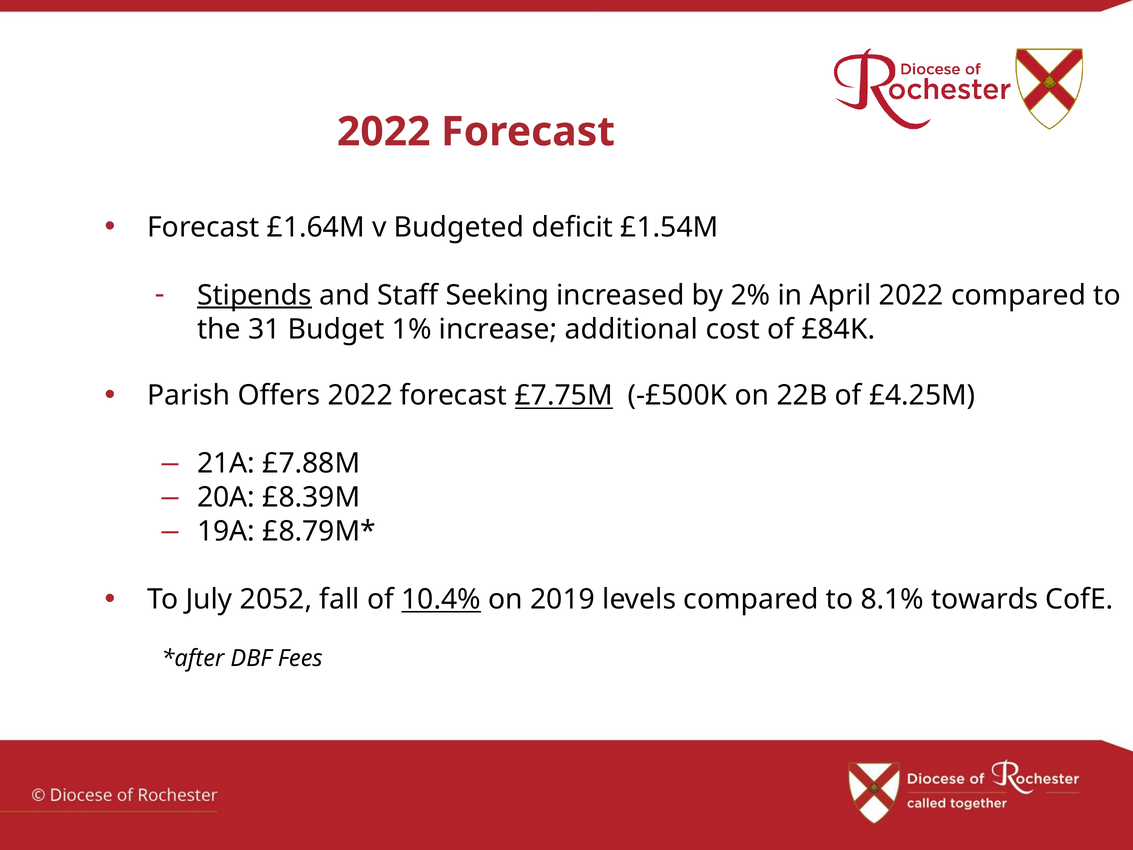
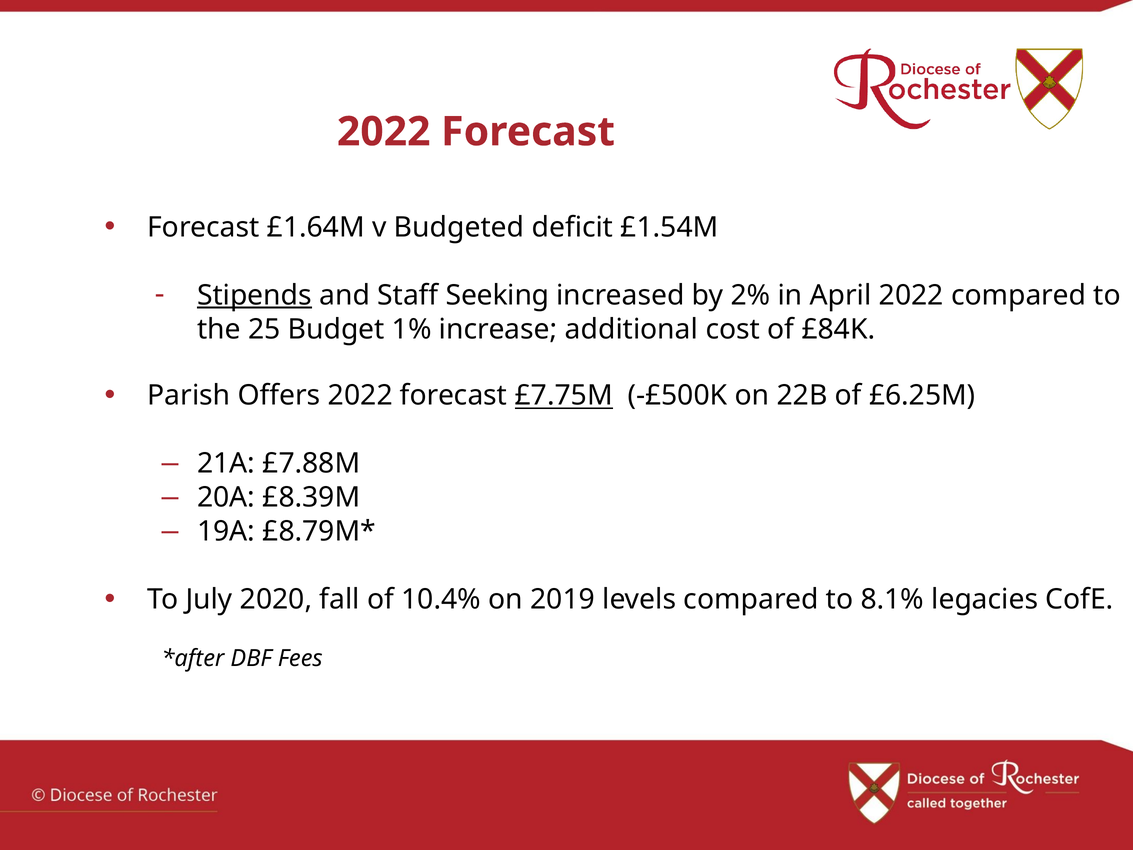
31: 31 -> 25
£4.25M: £4.25M -> £6.25M
2052: 2052 -> 2020
10.4% underline: present -> none
towards: towards -> legacies
